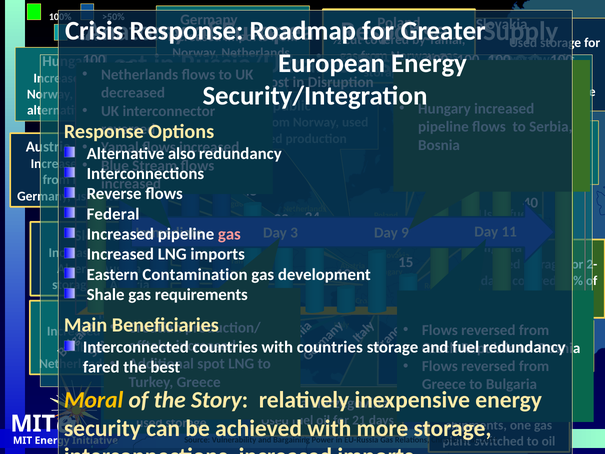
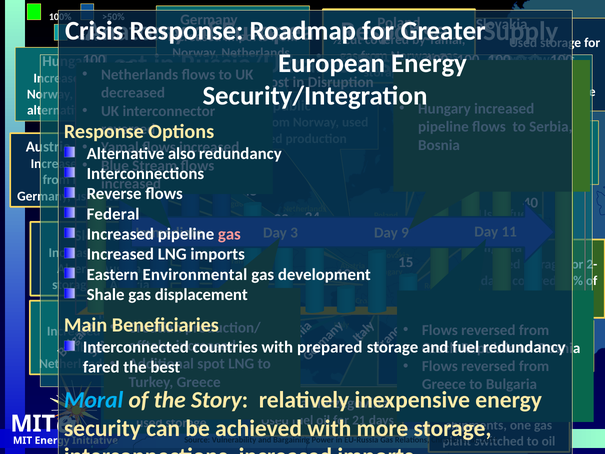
Contamination: Contamination -> Environmental
requirements: requirements -> displacement
with countries: countries -> prepared
Moral colour: yellow -> light blue
